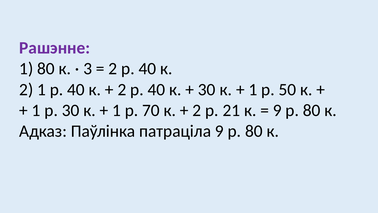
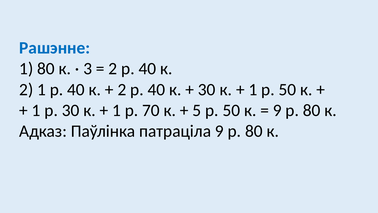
Рашэнне colour: purple -> blue
2 at (197, 110): 2 -> 5
21 at (231, 110): 21 -> 50
